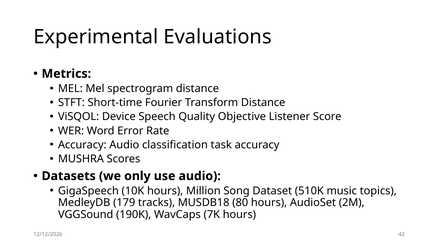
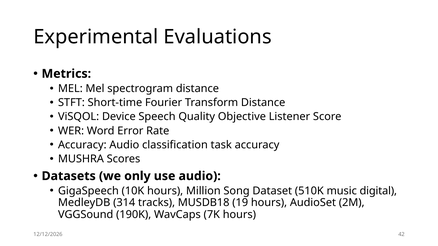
topics: topics -> digital
179: 179 -> 314
80: 80 -> 19
